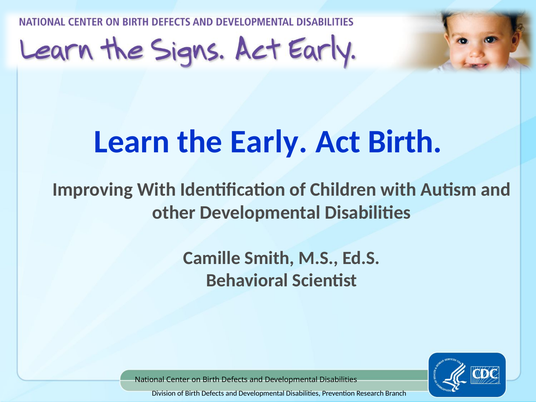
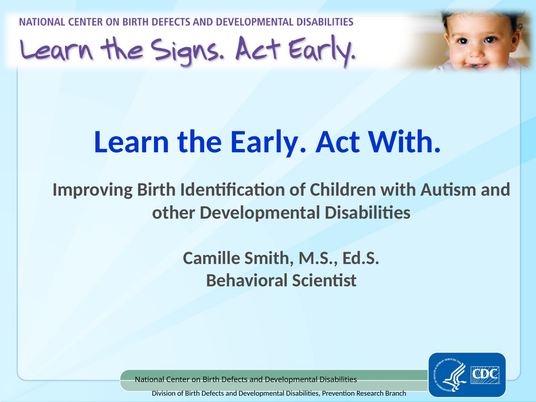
Act Birth: Birth -> With
Improving With: With -> Birth
